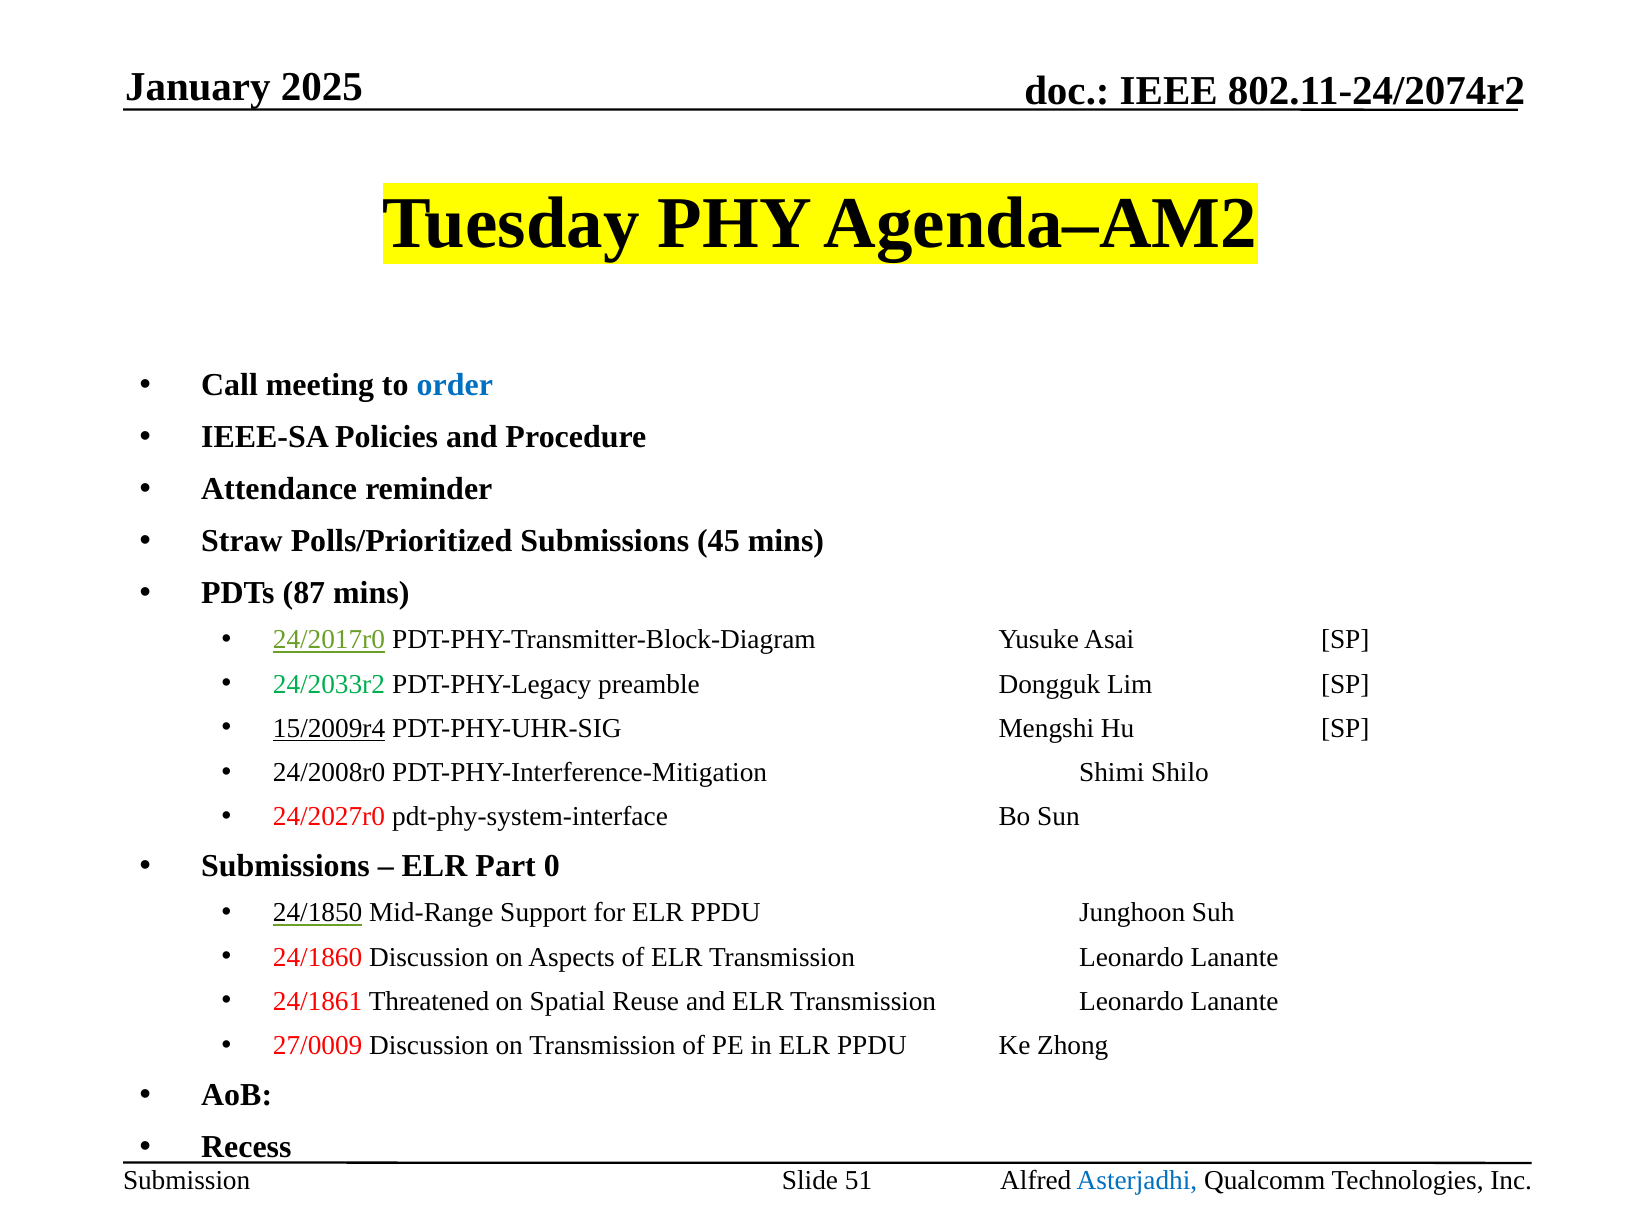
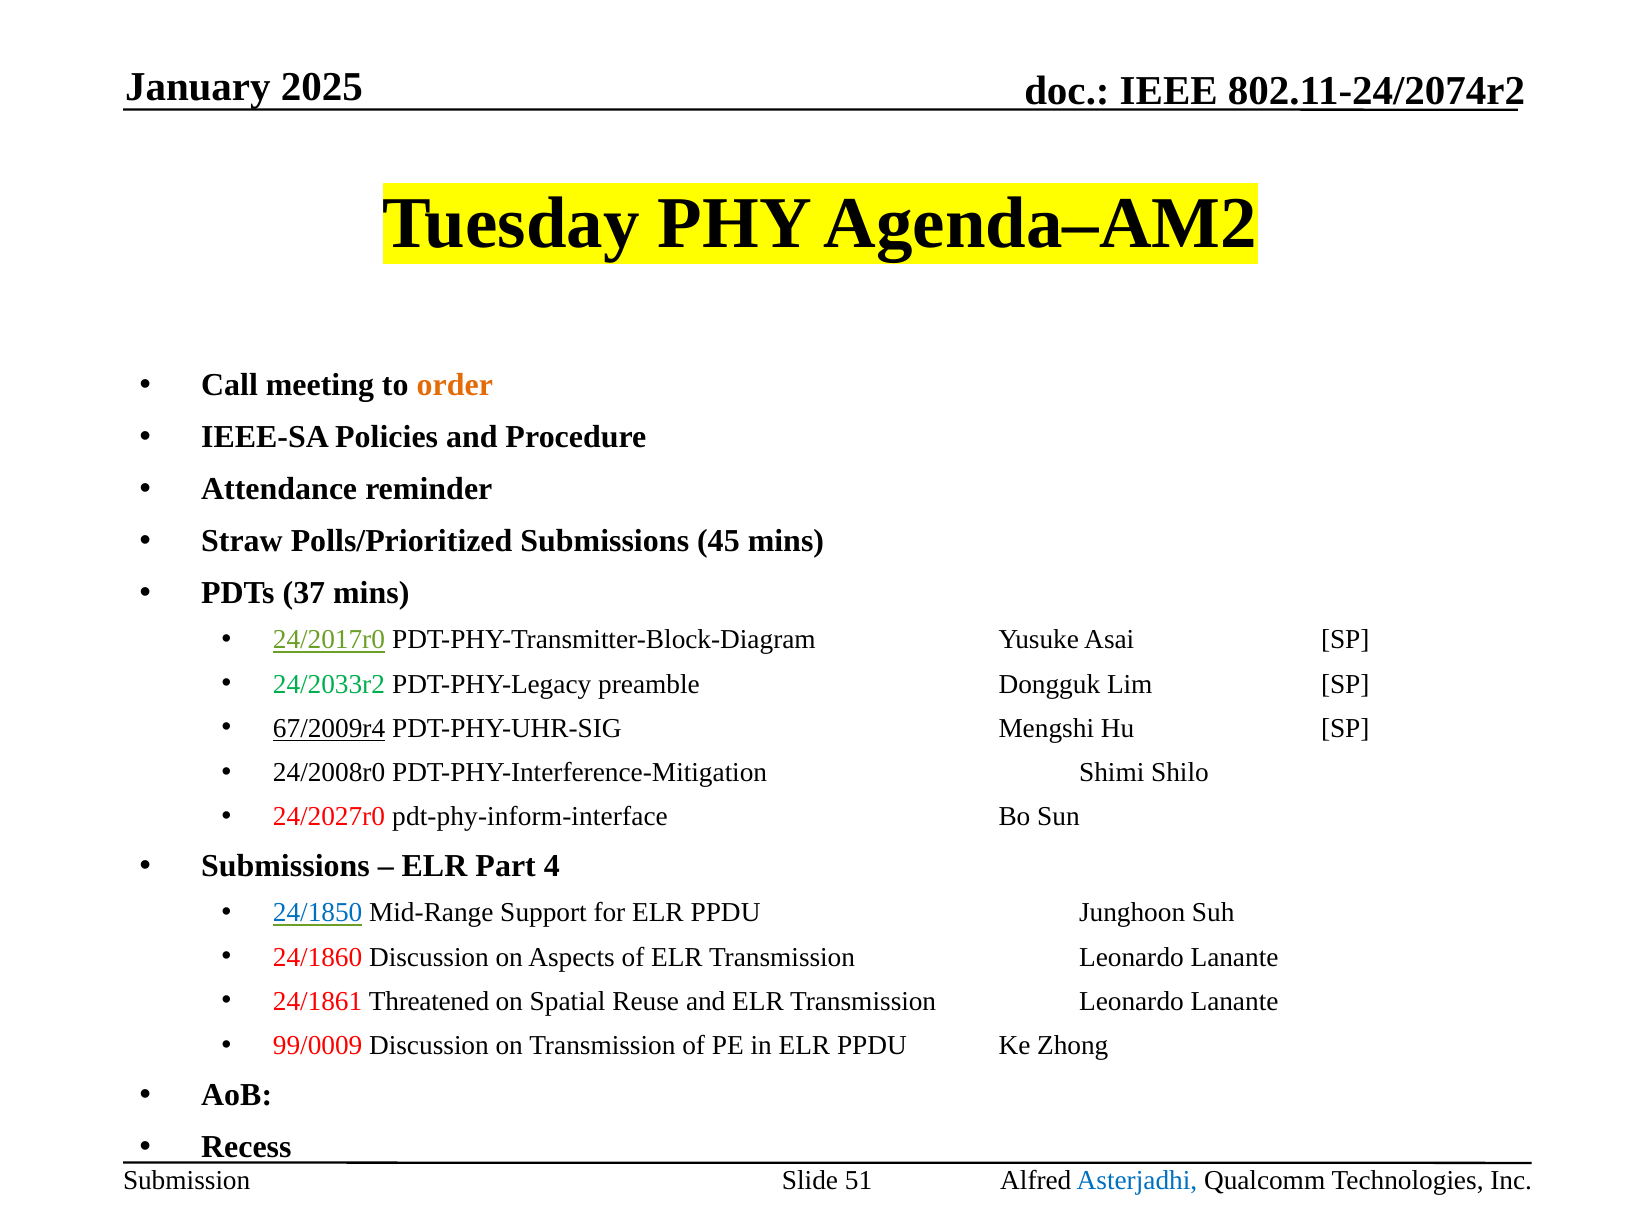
order colour: blue -> orange
87: 87 -> 37
15/2009r4: 15/2009r4 -> 67/2009r4
pdt-phy-system-interface: pdt-phy-system-interface -> pdt-phy-inform-interface
0: 0 -> 4
24/1850 colour: black -> blue
27/0009: 27/0009 -> 99/0009
